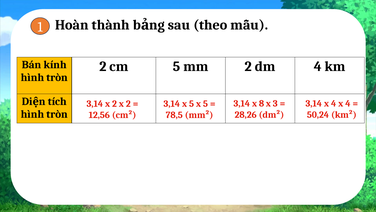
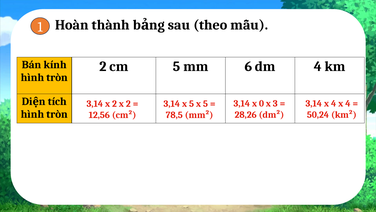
mm 2: 2 -> 6
8: 8 -> 0
